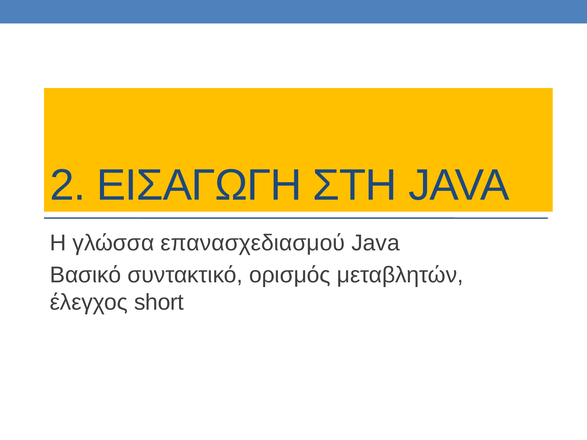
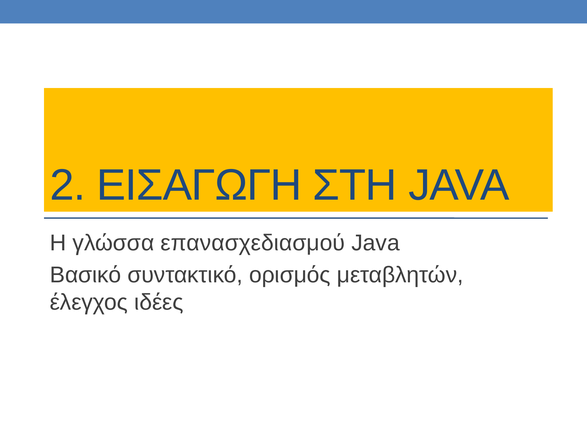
short: short -> ιδέες
